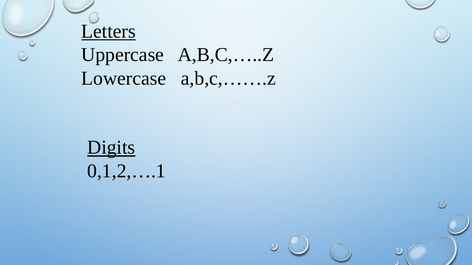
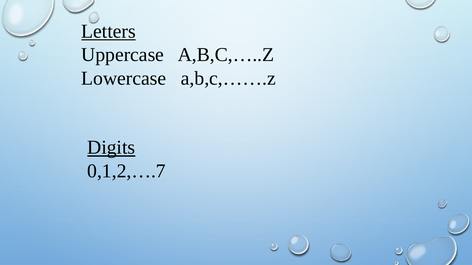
0,1,2,….1: 0,1,2,….1 -> 0,1,2,….7
